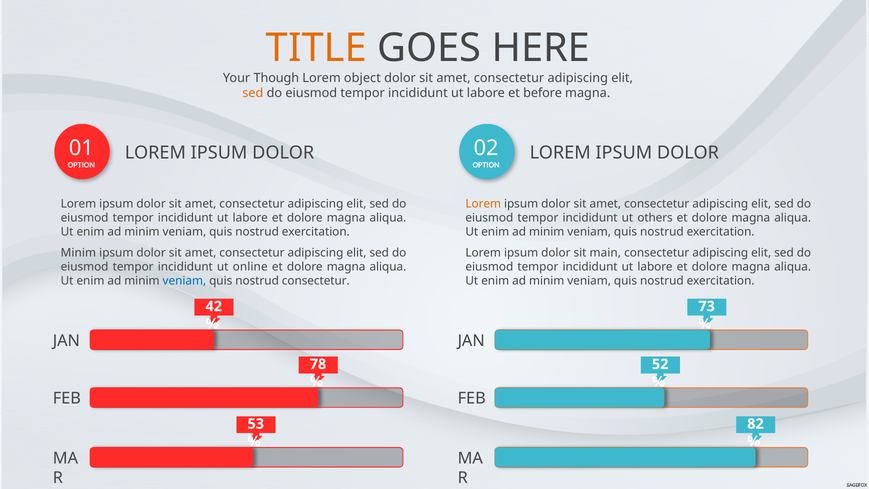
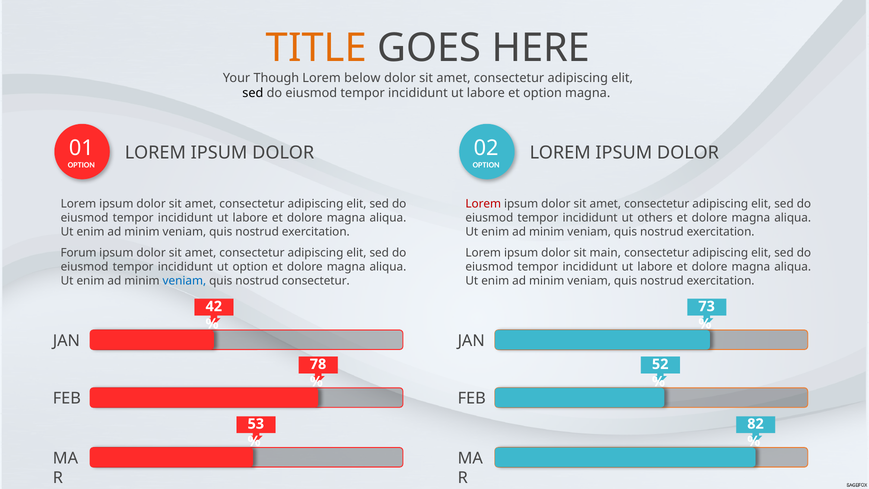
object: object -> below
sed at (253, 93) colour: orange -> black
et before: before -> option
Lorem at (483, 204) colour: orange -> red
Minim at (78, 253): Minim -> Forum
ut online: online -> option
